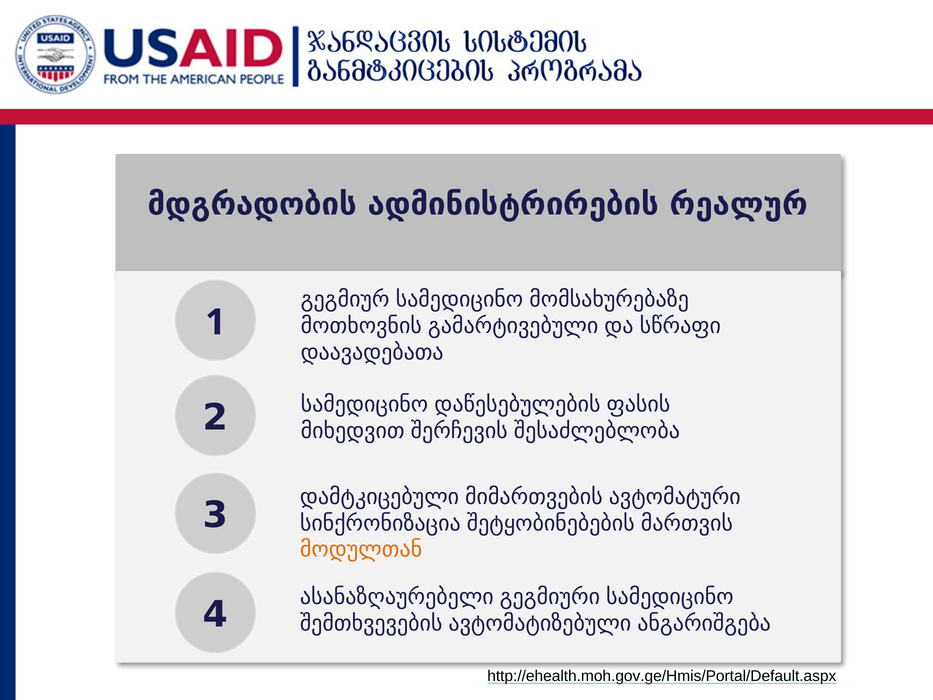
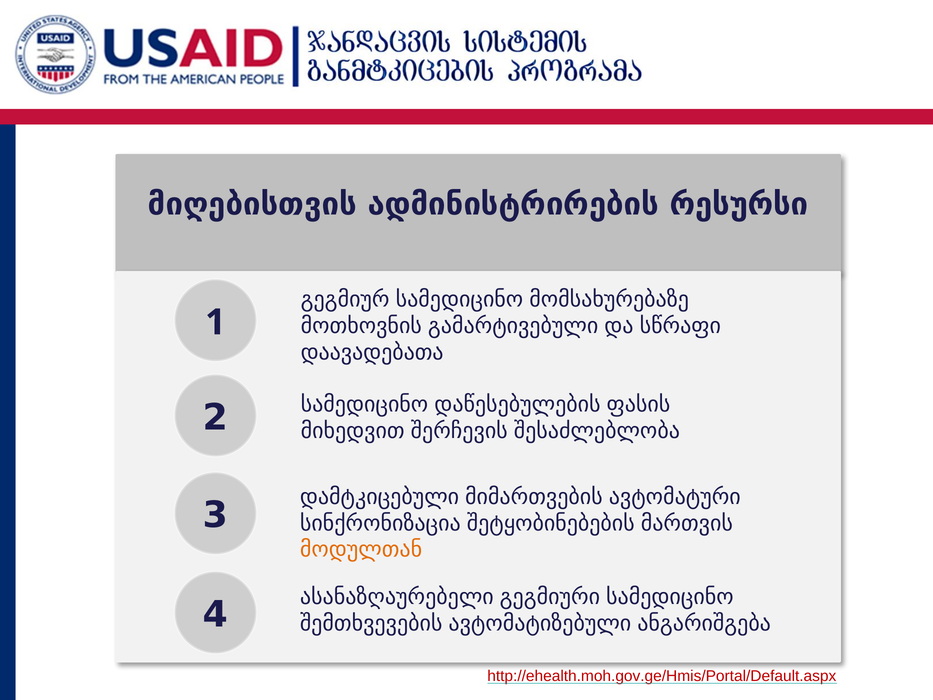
მდგრადობის: მდგრადობის -> მიღებისთვის
რეალურ: რეალურ -> რესურსი
http://ehealth.moh.gov.ge/Hmis/Portal/Default.aspx colour: black -> red
